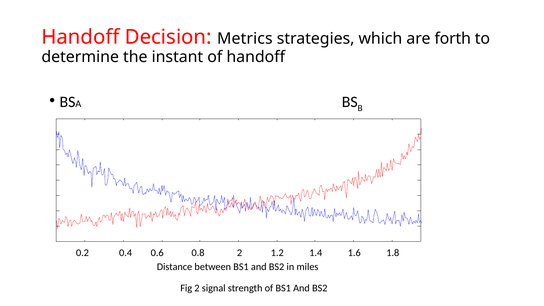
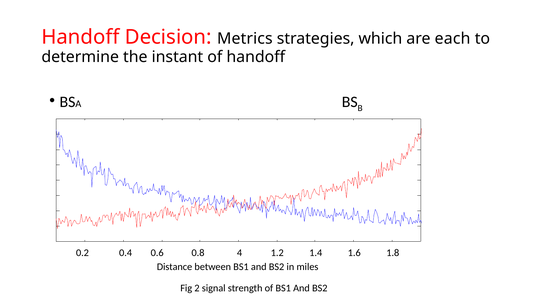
forth: forth -> each
0.8 2: 2 -> 4
